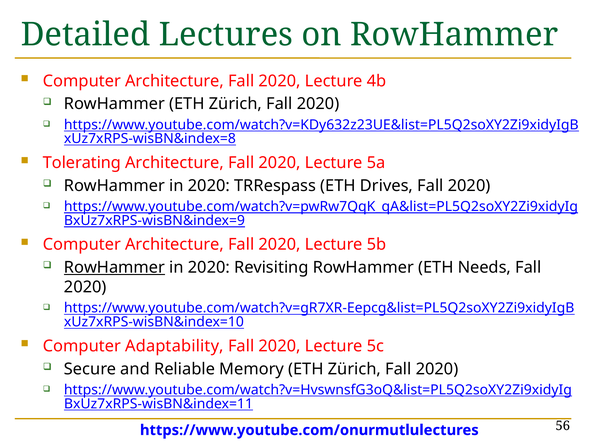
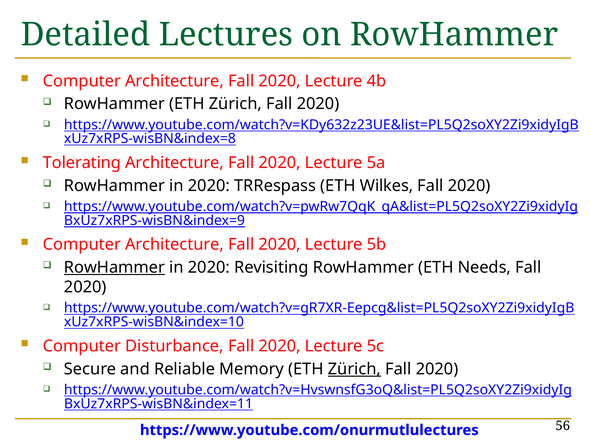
Drives: Drives -> Wilkes
Adaptability: Adaptability -> Disturbance
Zürich at (354, 369) underline: none -> present
